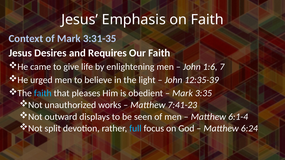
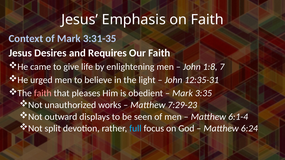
1:6: 1:6 -> 1:8
12:35-39: 12:35-39 -> 12:35-31
faith at (43, 93) colour: light blue -> pink
7:41-23: 7:41-23 -> 7:29-23
